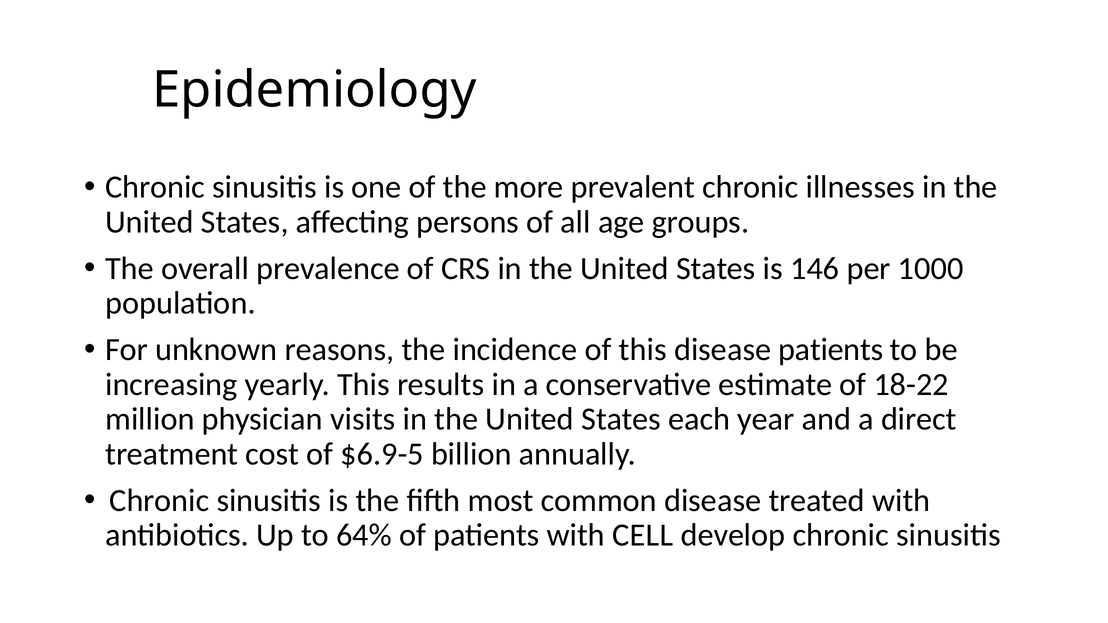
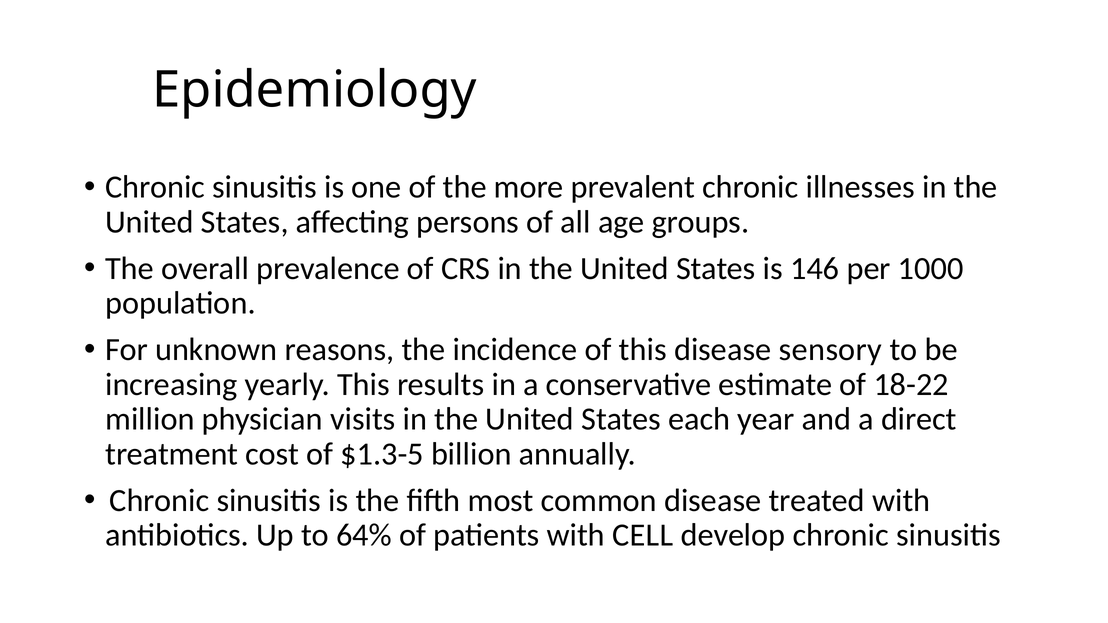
disease patients: patients -> sensory
$6.9-5: $6.9-5 -> $1.3-5
